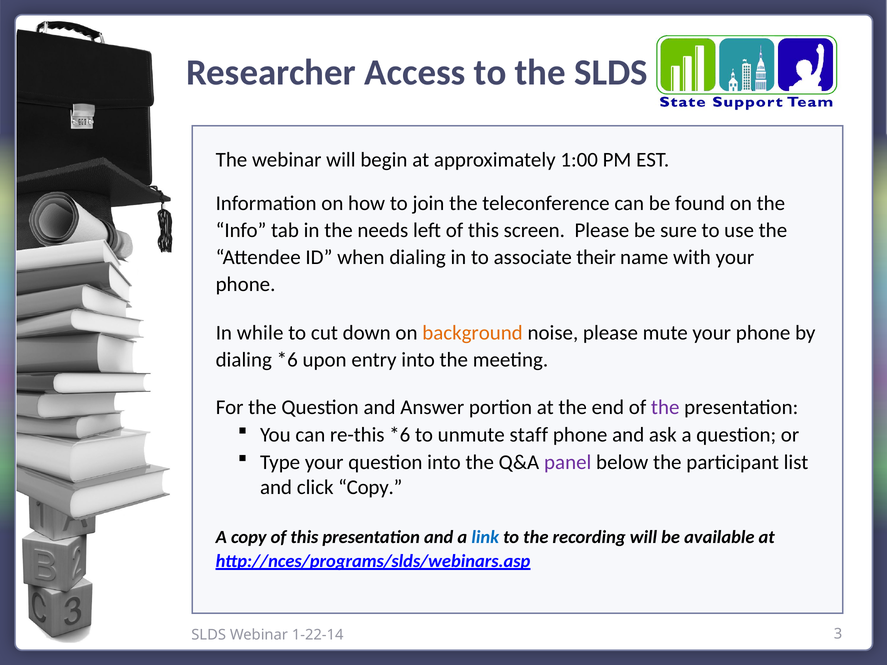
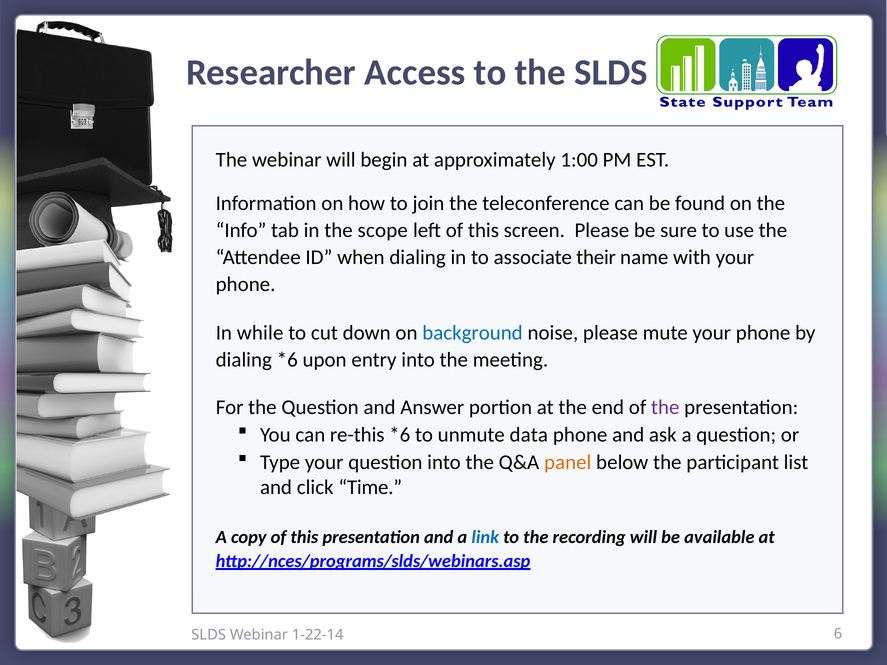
needs: needs -> scope
background colour: orange -> blue
staff: staff -> data
panel colour: purple -> orange
click Copy: Copy -> Time
3: 3 -> 6
